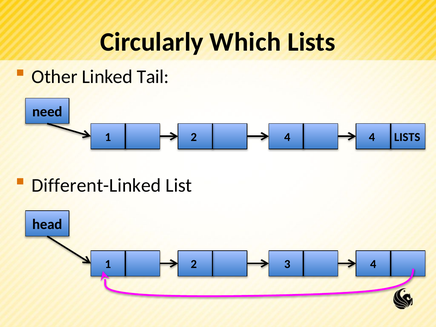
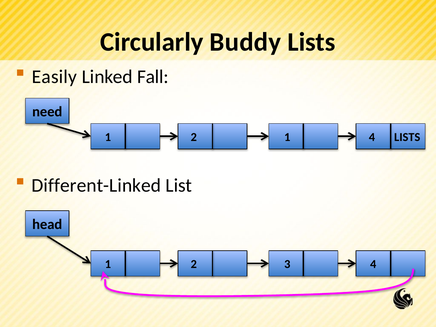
Which: Which -> Buddy
Other: Other -> Easily
Tail: Tail -> Fall
1 4: 4 -> 1
